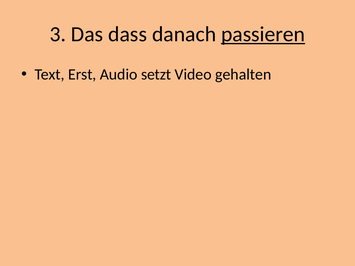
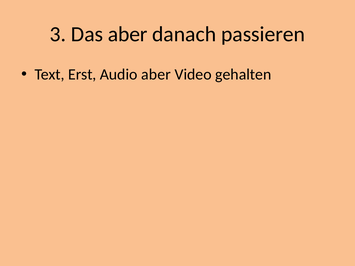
Das dass: dass -> aber
passieren underline: present -> none
Audio setzt: setzt -> aber
